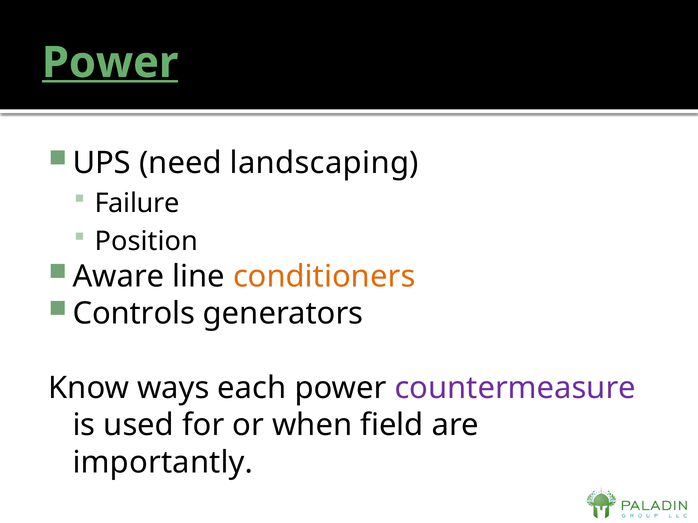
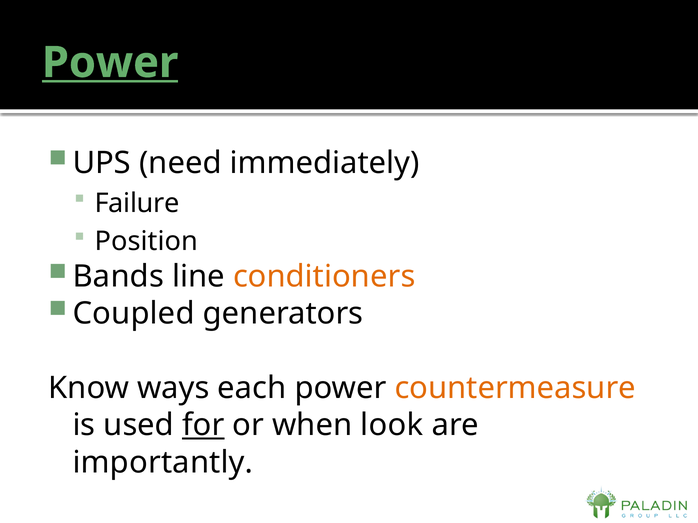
landscaping: landscaping -> immediately
Aware: Aware -> Bands
Controls: Controls -> Coupled
countermeasure colour: purple -> orange
for underline: none -> present
field: field -> look
